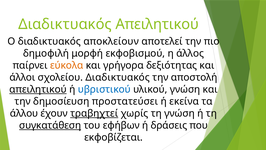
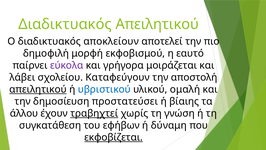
άλλος: άλλος -> εαυτό
εύκολα colour: orange -> purple
δεξιότητας: δεξιότητας -> μοιράζεται
άλλοι: άλλοι -> λάβει
σχολείου Διαδικτυακός: Διαδικτυακός -> Καταφεύγουν
υλικού γνώση: γνώση -> ομαλή
εκείνα: εκείνα -> βίαιης
συγκατάθεση underline: present -> none
δράσεις: δράσεις -> δύναμη
εκφοβίζεται underline: none -> present
